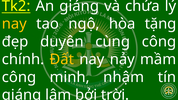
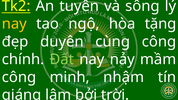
Ân giáng: giáng -> tuyên
chứa: chứa -> sông
Đất colour: yellow -> light green
